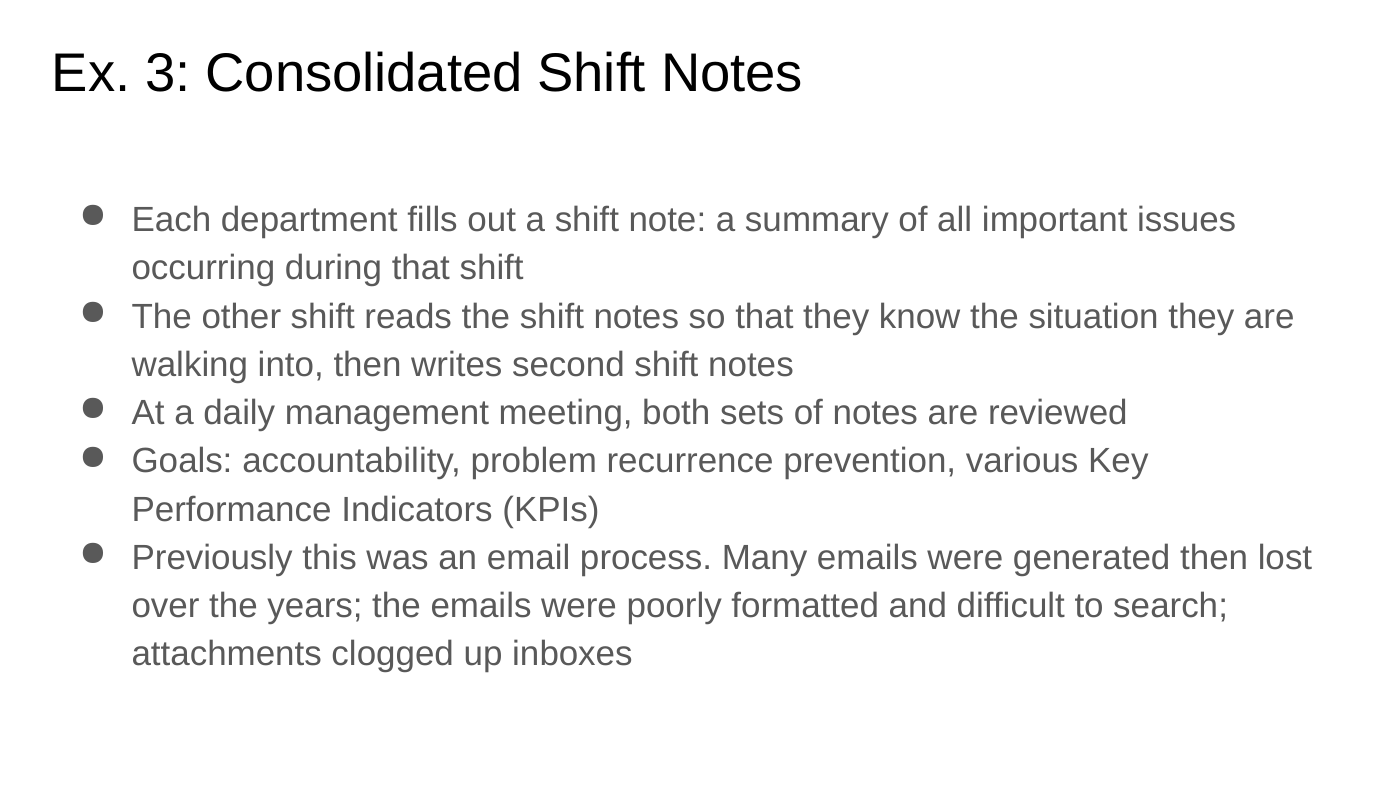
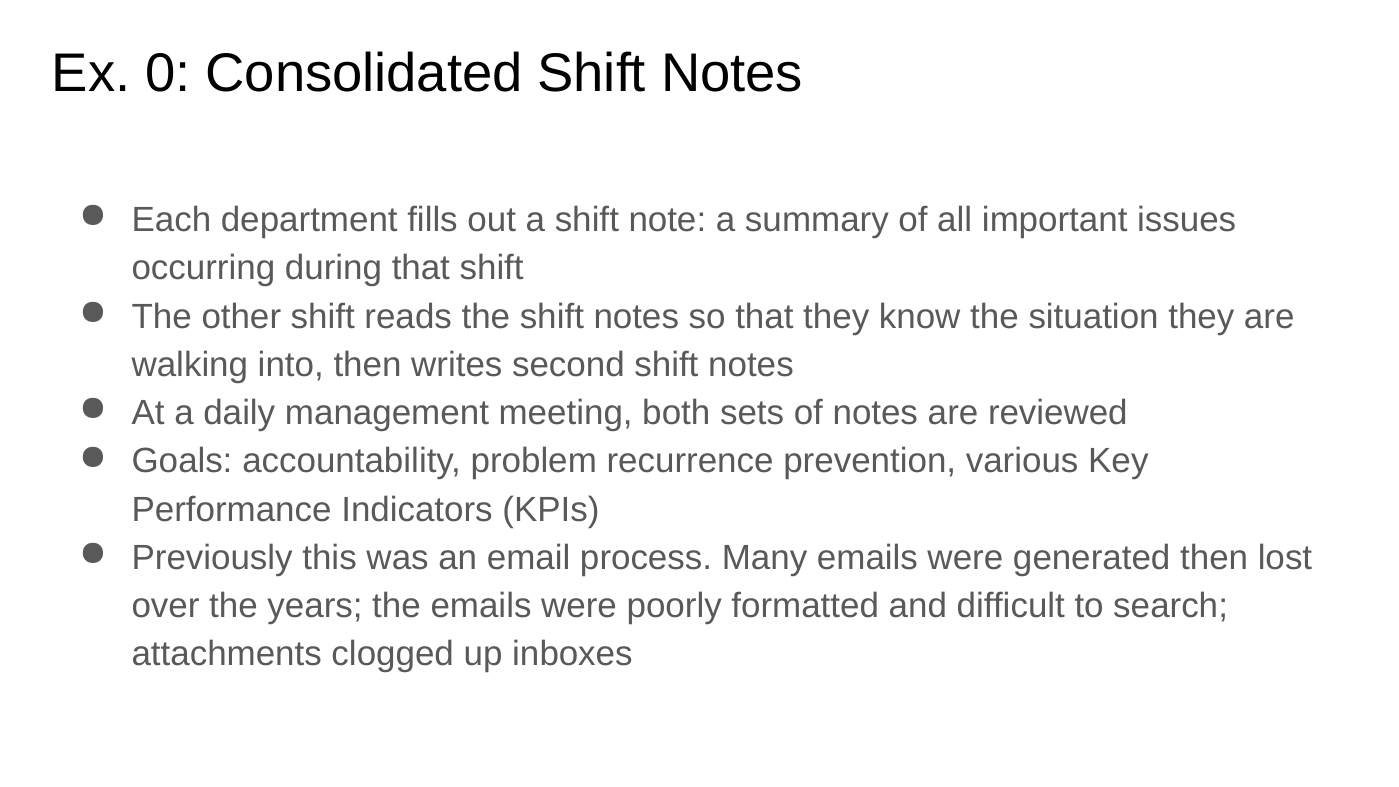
3: 3 -> 0
